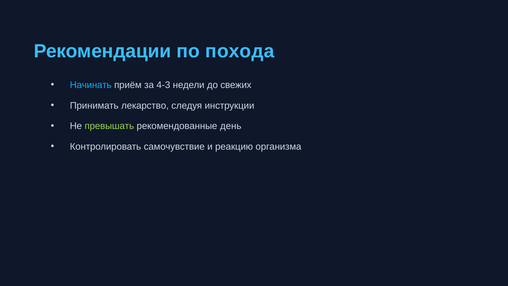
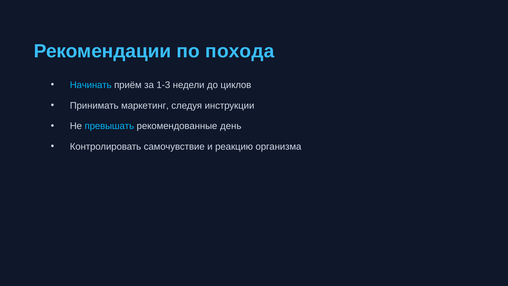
4-3: 4-3 -> 1-3
свежих: свежих -> циклов
лекарство: лекарство -> маркетинг
превышать colour: light green -> light blue
